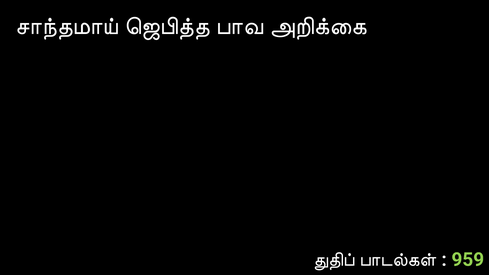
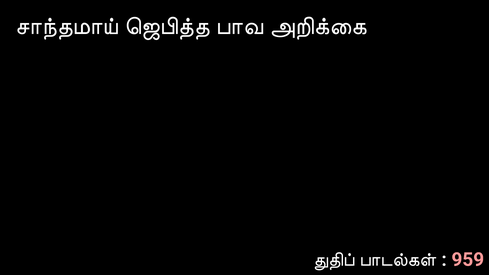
959 colour: light green -> pink
